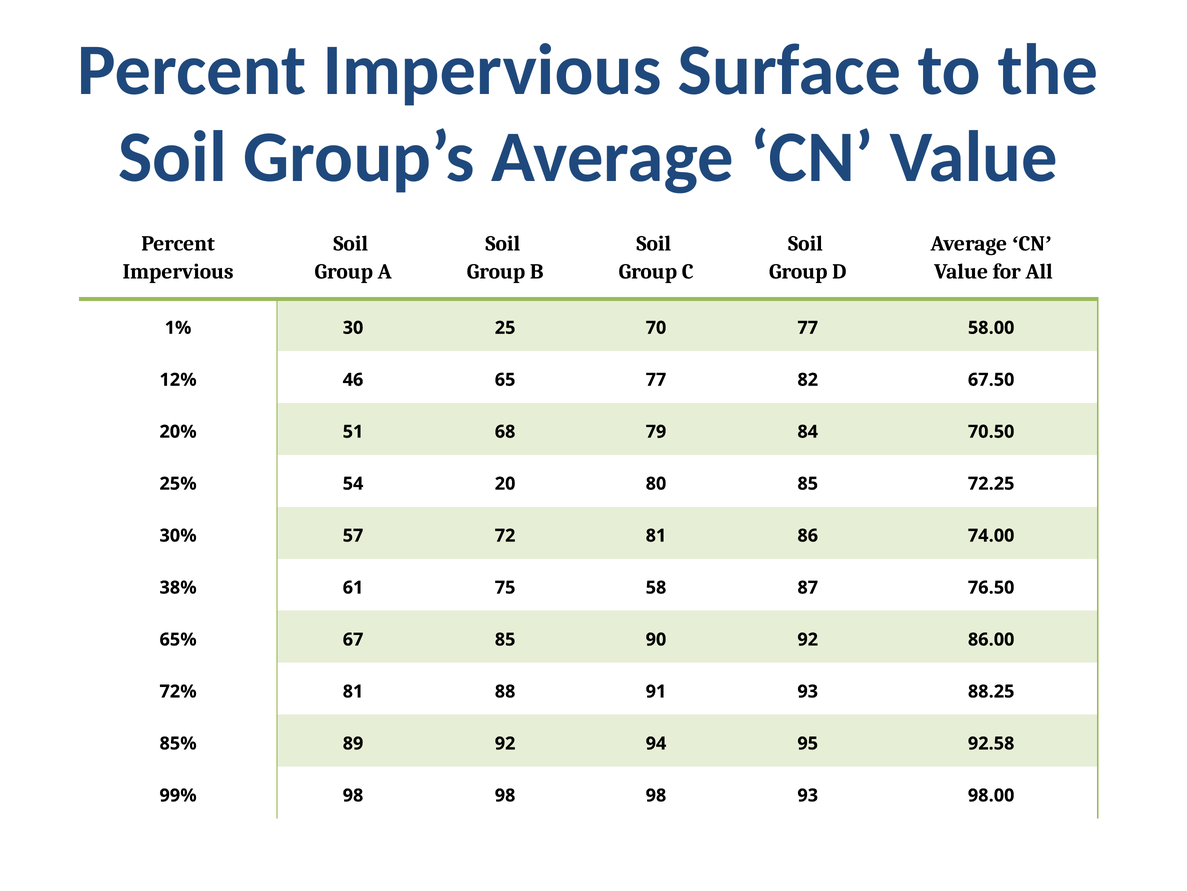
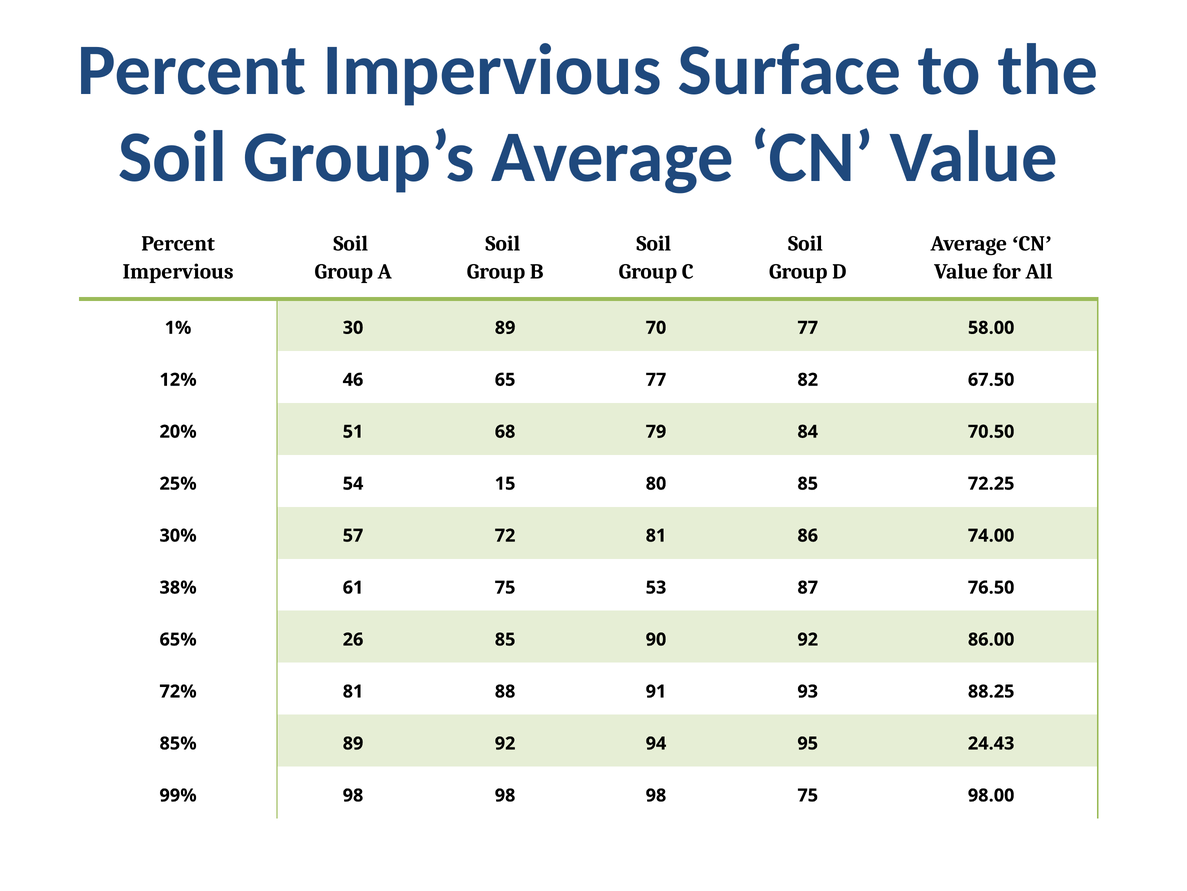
30 25: 25 -> 89
20: 20 -> 15
58: 58 -> 53
67: 67 -> 26
92.58: 92.58 -> 24.43
98 93: 93 -> 75
